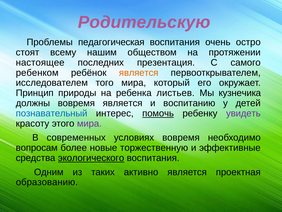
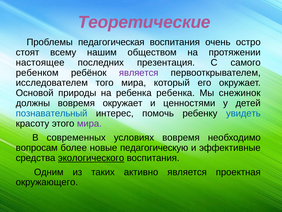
Родительскую: Родительскую -> Теоретические
является at (139, 73) colour: orange -> purple
Принцип: Принцип -> Основой
ребенка листьев: листьев -> ребенка
кузнечика: кузнечика -> снежинок
вовремя является: является -> окружает
воспитанию: воспитанию -> ценностями
помочь underline: present -> none
увидеть colour: purple -> blue
торжественную: торжественную -> педагогическую
образованию: образованию -> окружающего
